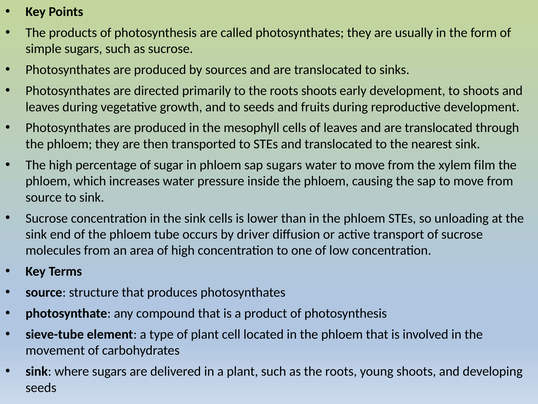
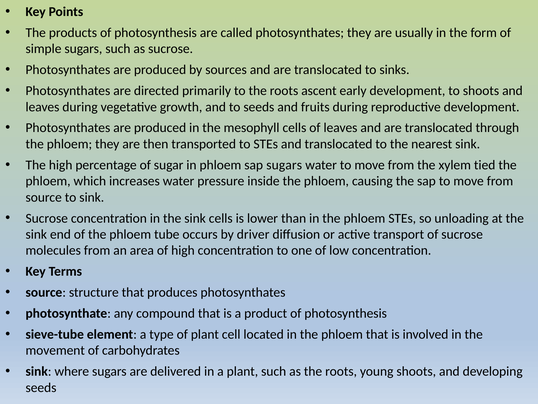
roots shoots: shoots -> ascent
film: film -> tied
